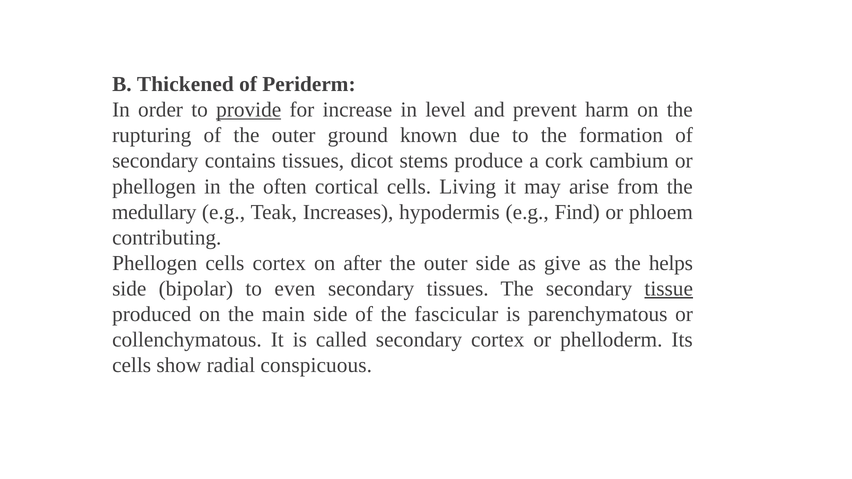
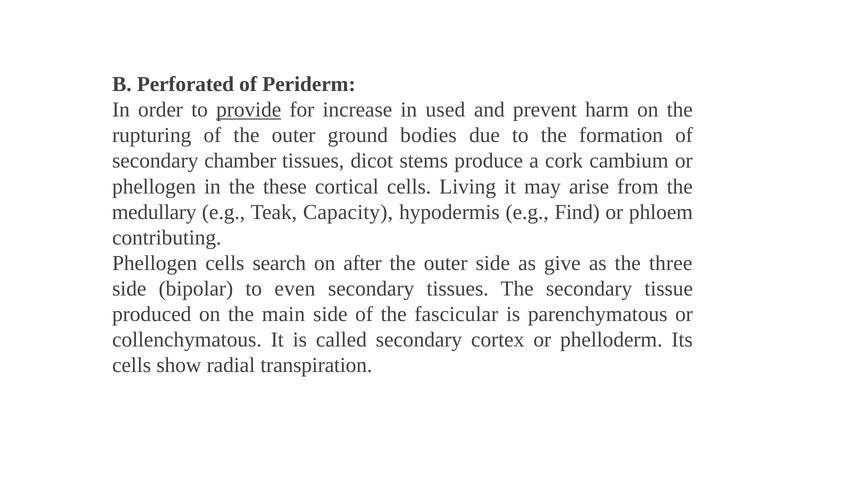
Thickened: Thickened -> Perforated
level: level -> used
known: known -> bodies
contains: contains -> chamber
often: often -> these
Increases: Increases -> Capacity
cells cortex: cortex -> search
helps: helps -> three
tissue underline: present -> none
conspicuous: conspicuous -> transpiration
